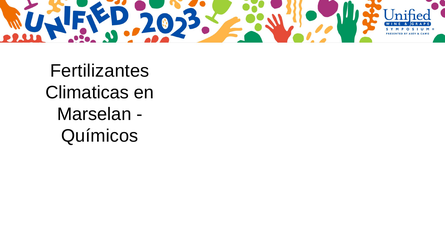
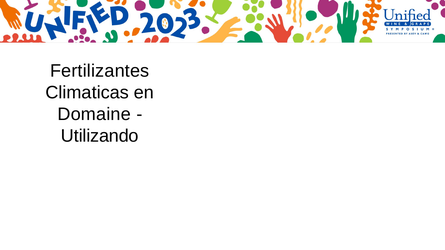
Marselan: Marselan -> Domaine
Químicos: Químicos -> Utilizando
